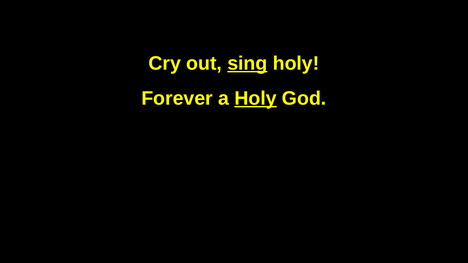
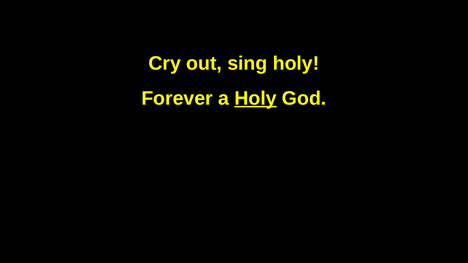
sing underline: present -> none
